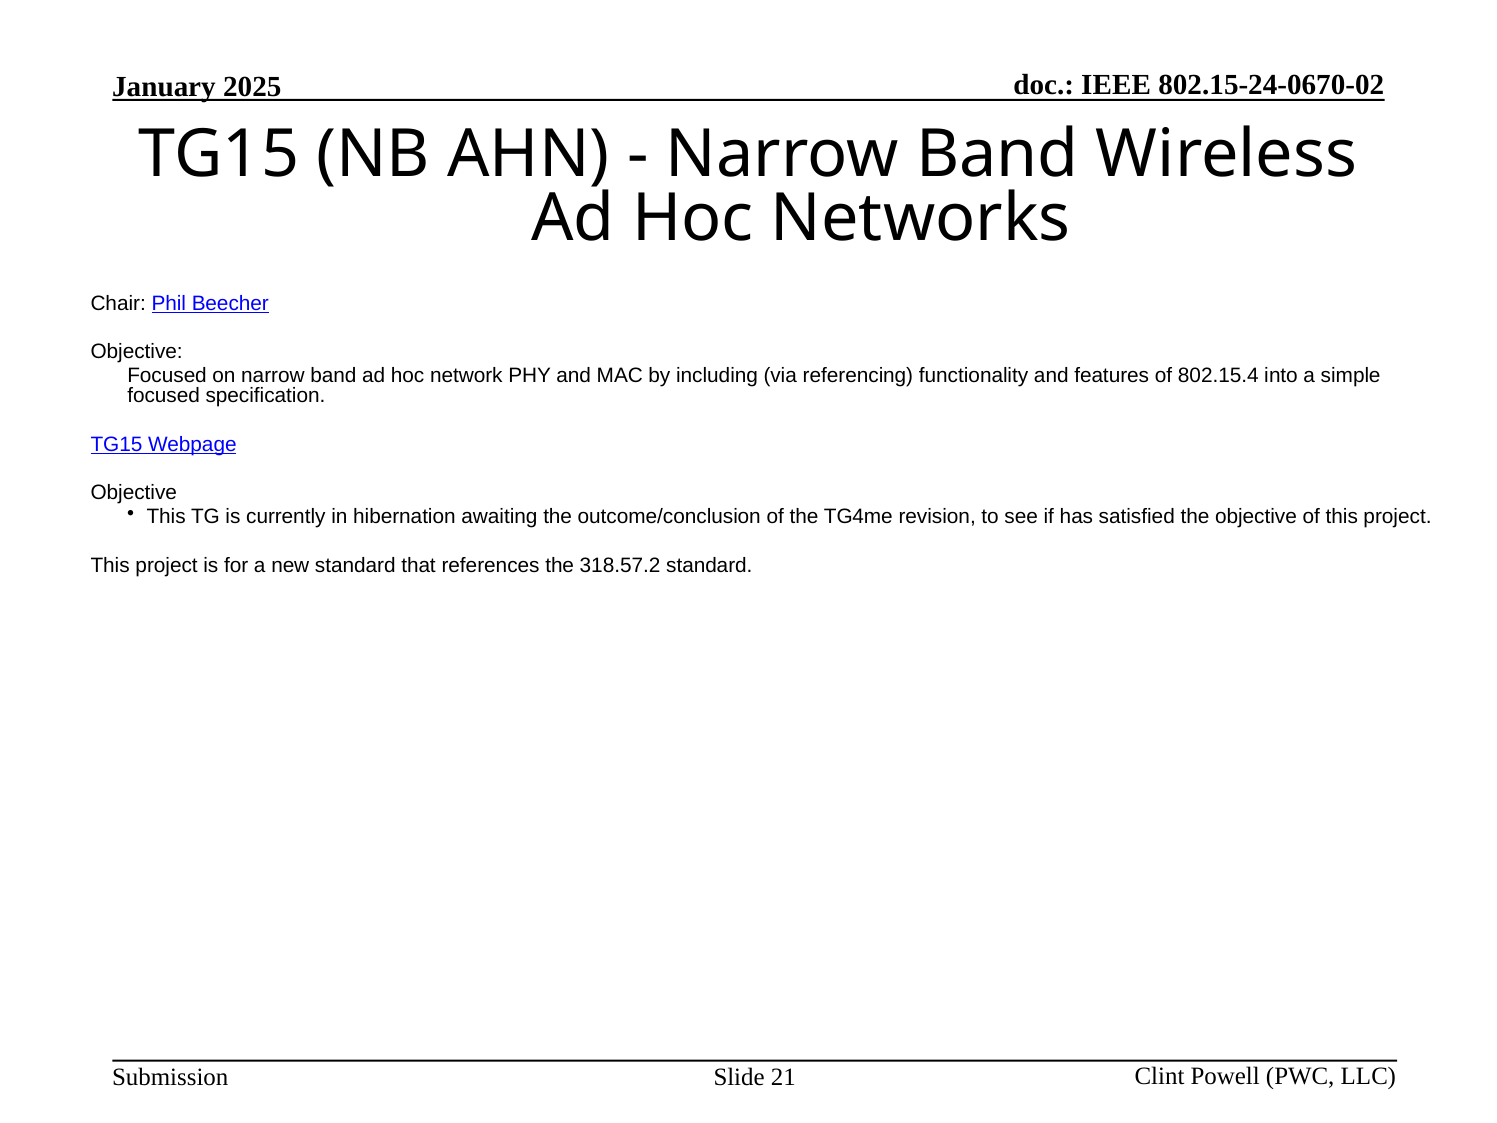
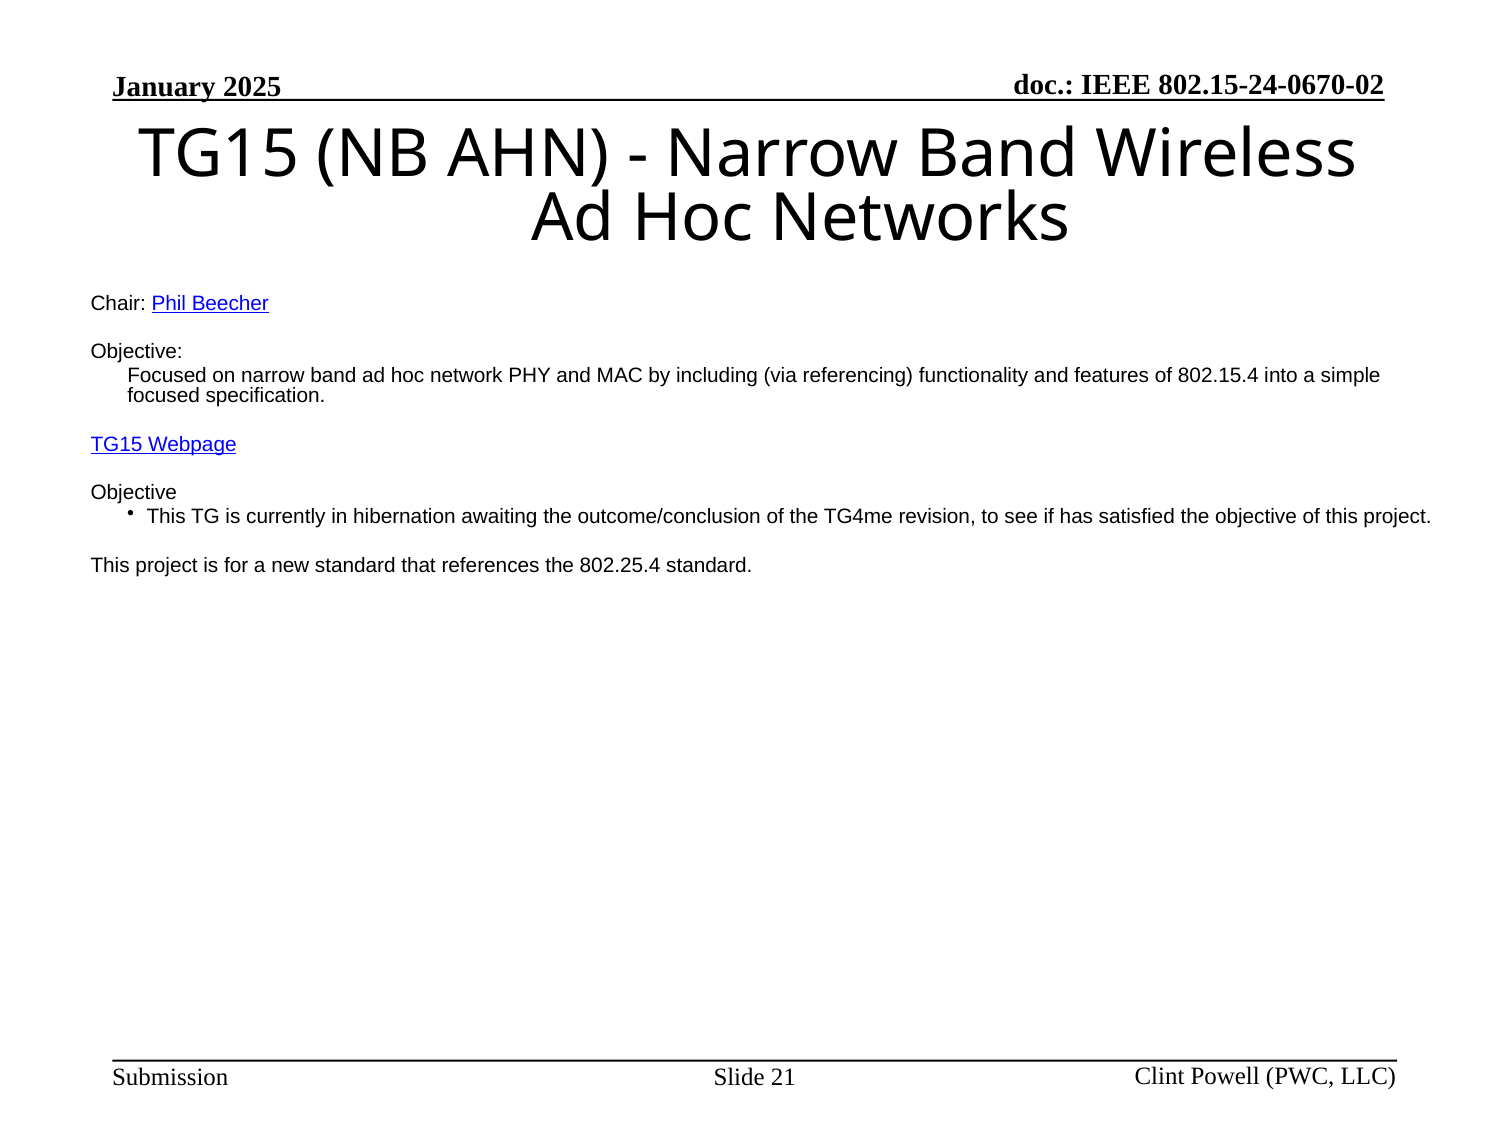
318.57.2: 318.57.2 -> 802.25.4
